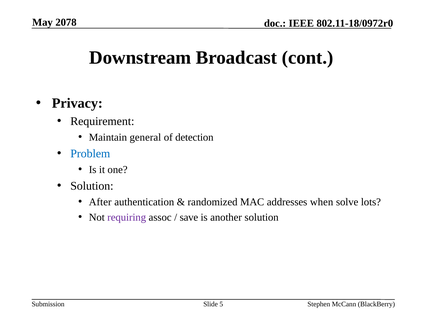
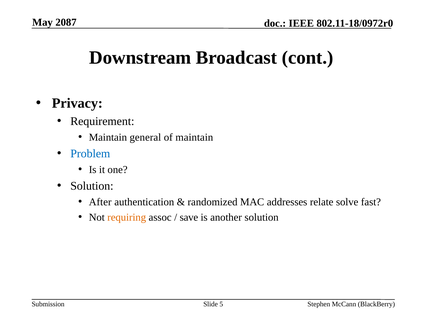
2078: 2078 -> 2087
of detection: detection -> maintain
when: when -> relate
lots: lots -> fast
requiring colour: purple -> orange
